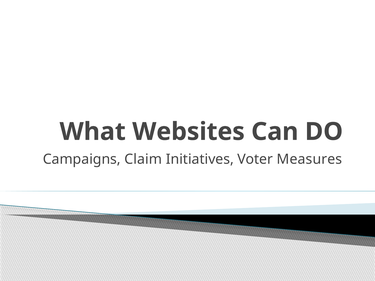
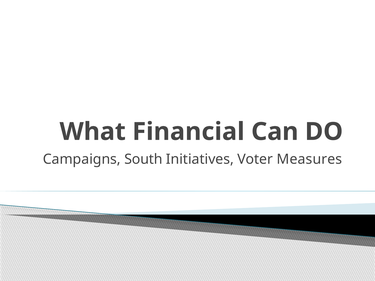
Websites: Websites -> Financial
Claim: Claim -> South
